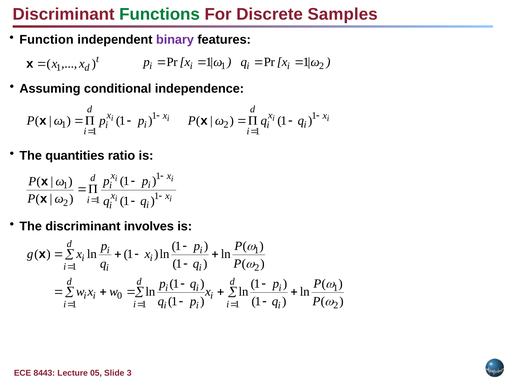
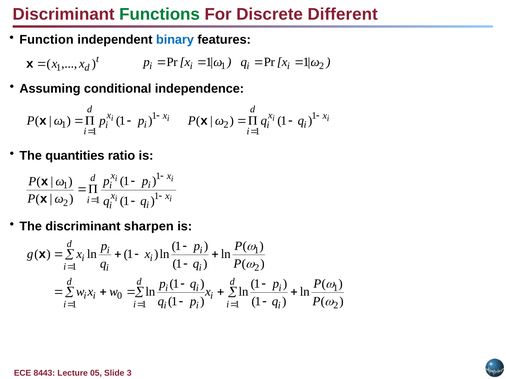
Samples: Samples -> Different
binary colour: purple -> blue
involves: involves -> sharpen
